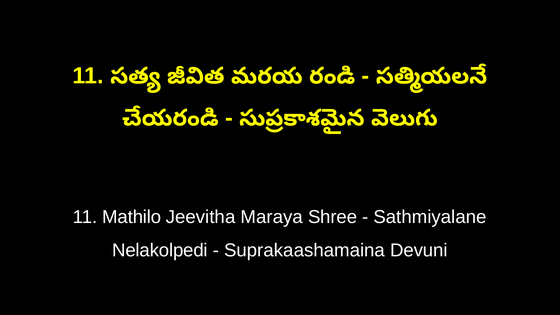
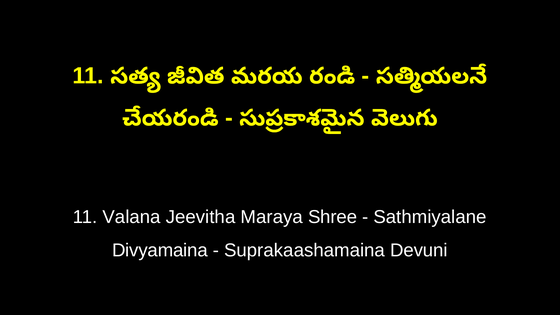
Mathilo: Mathilo -> Valana
Nelakolpedi: Nelakolpedi -> Divyamaina
